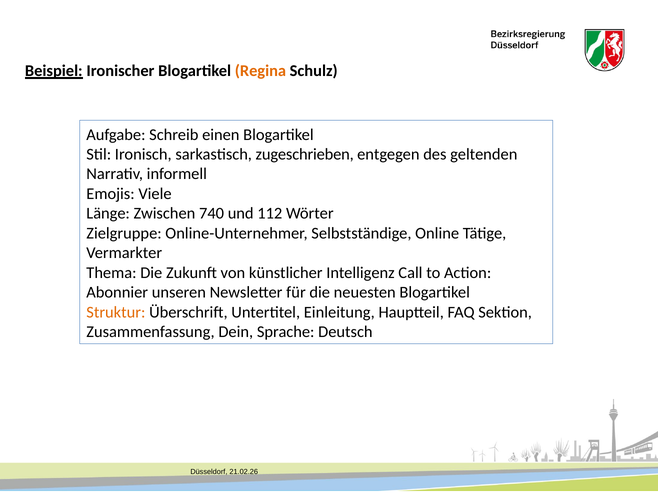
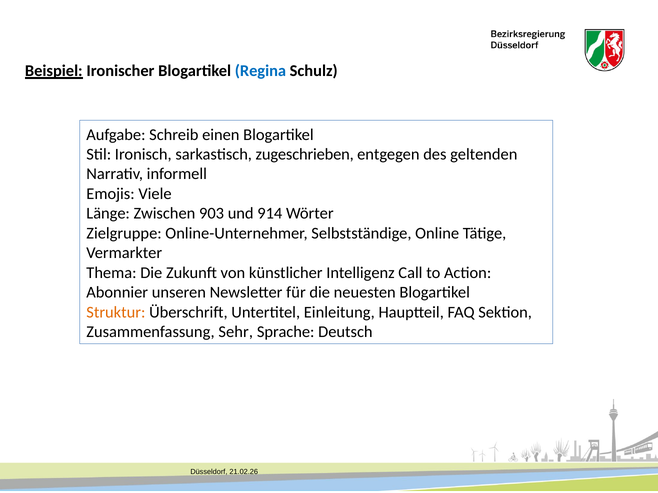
Regina colour: orange -> blue
740: 740 -> 903
112: 112 -> 914
Dein: Dein -> Sehr
